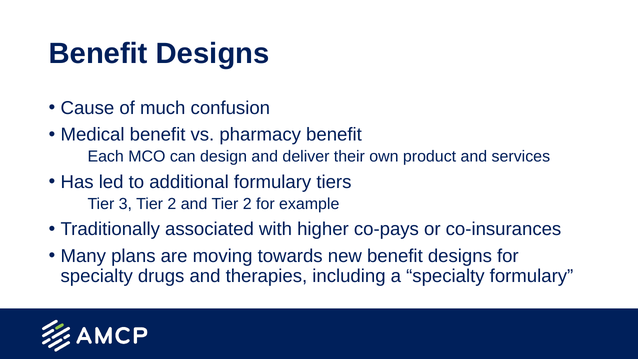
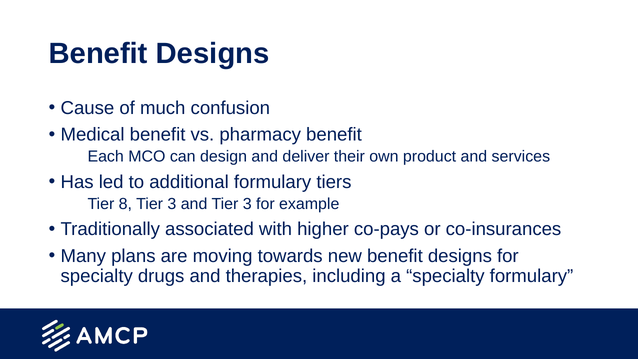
3: 3 -> 8
2 at (172, 204): 2 -> 3
and Tier 2: 2 -> 3
